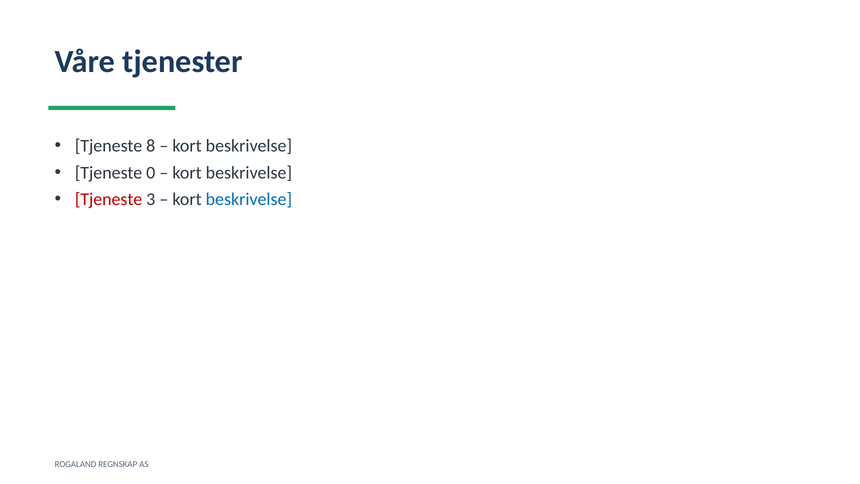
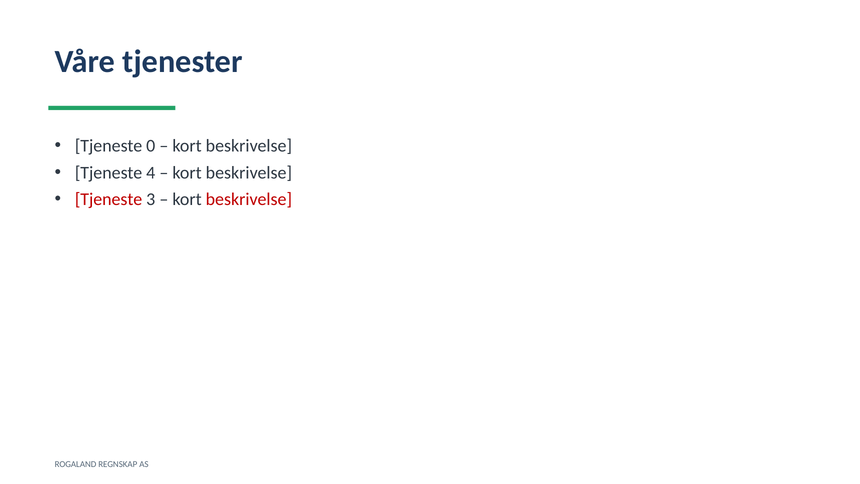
8: 8 -> 0
0: 0 -> 4
beskrivelse at (249, 199) colour: blue -> red
